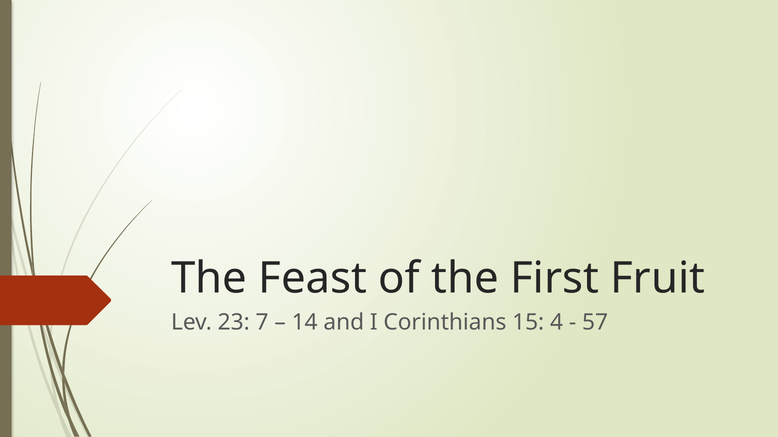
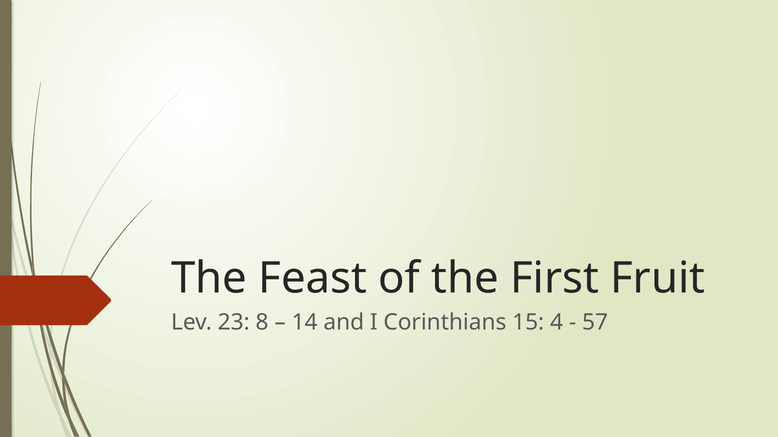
7: 7 -> 8
